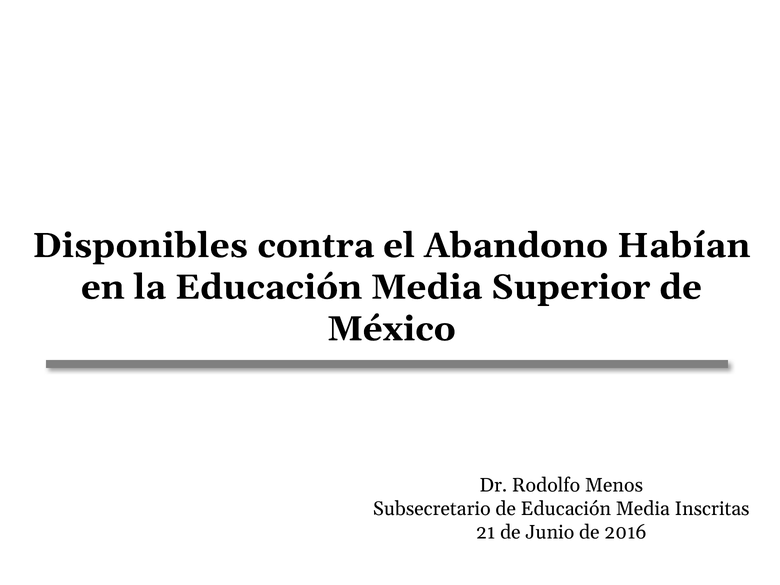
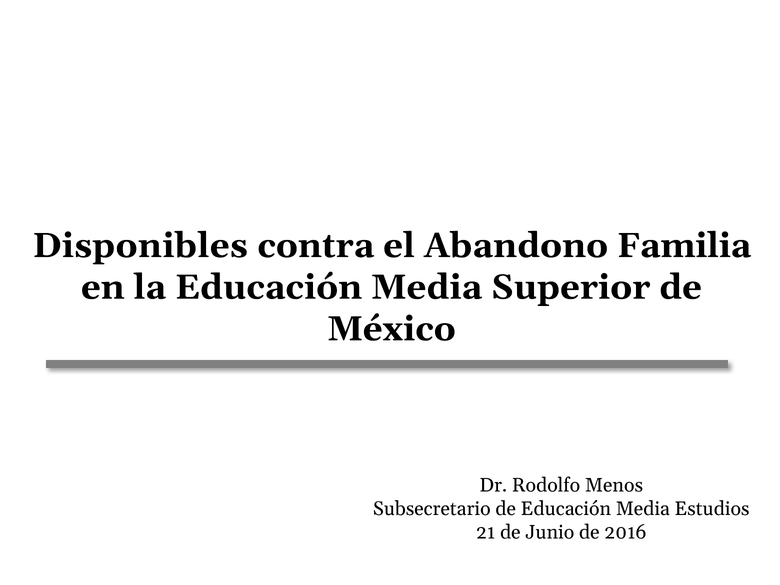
Habían: Habían -> Familia
Inscritas: Inscritas -> Estudios
